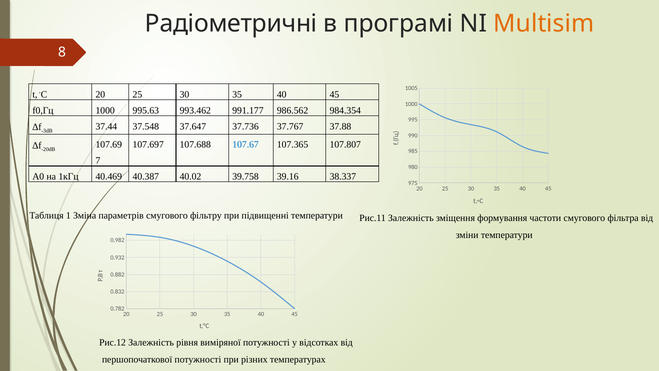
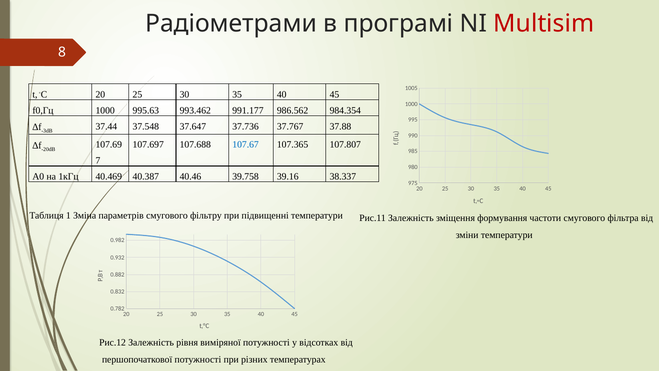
Радіометричні: Радіометричні -> Радіометрами
Multisim colour: orange -> red
40.02: 40.02 -> 40.46
